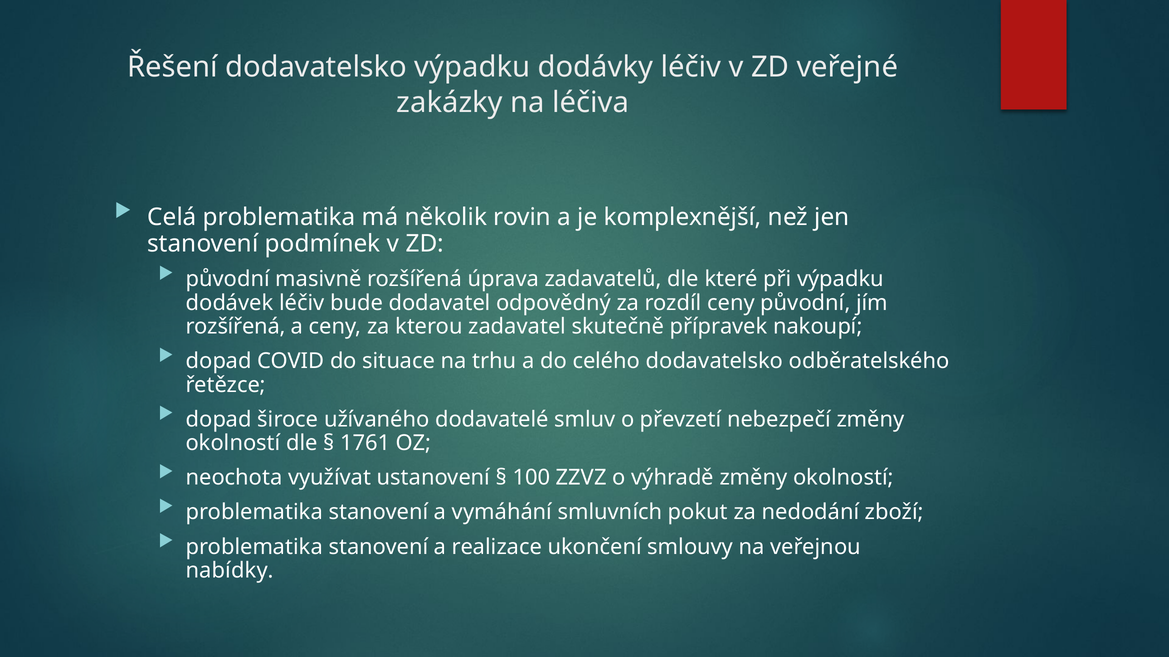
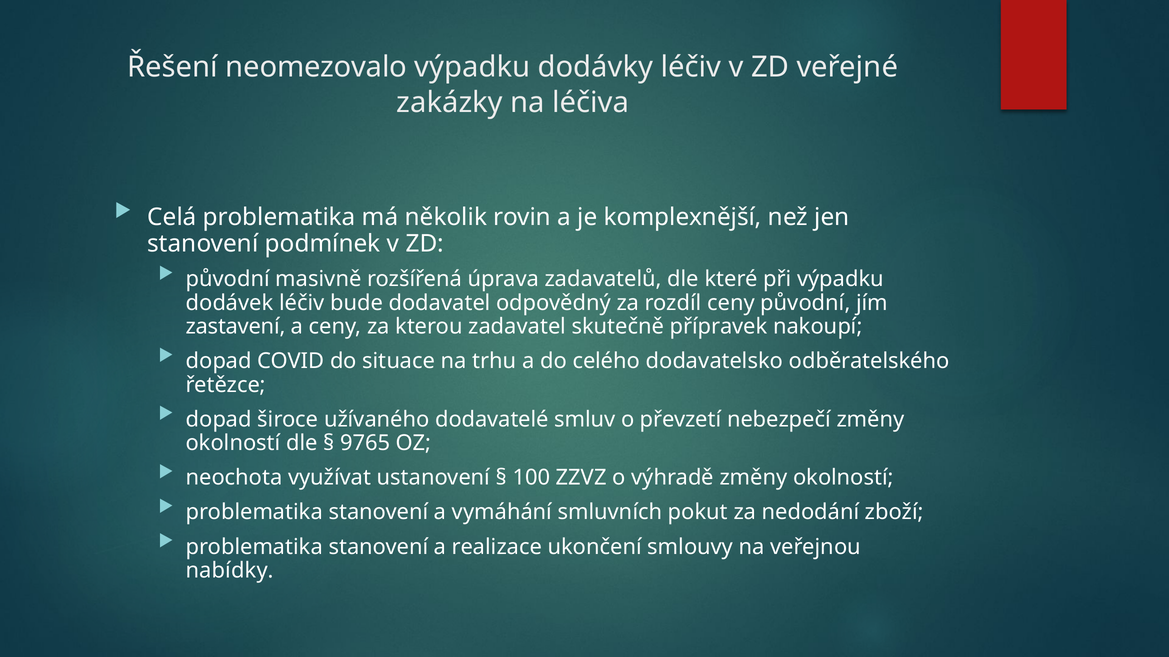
Řešení dodavatelsko: dodavatelsko -> neomezovalo
rozšířená at (236, 327): rozšířená -> zastavení
1761: 1761 -> 9765
